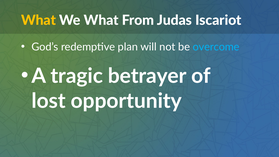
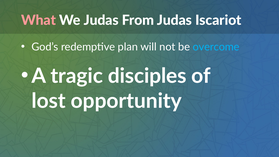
What at (38, 20) colour: yellow -> pink
We What: What -> Judas
betrayer: betrayer -> disciples
